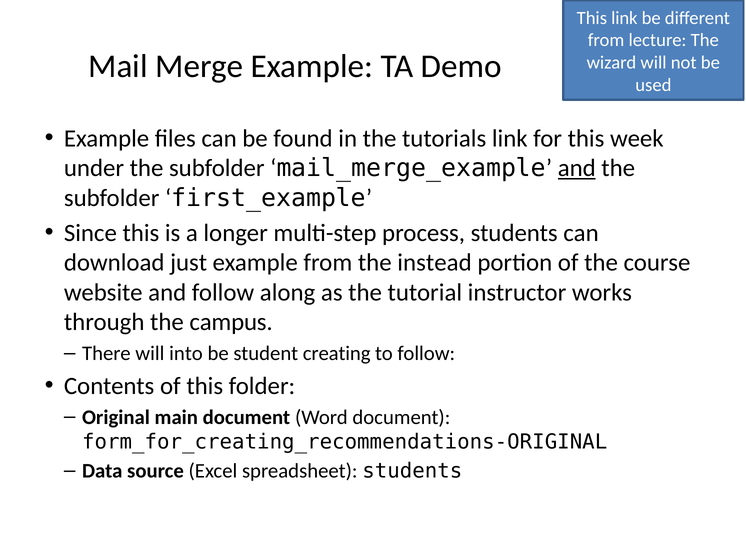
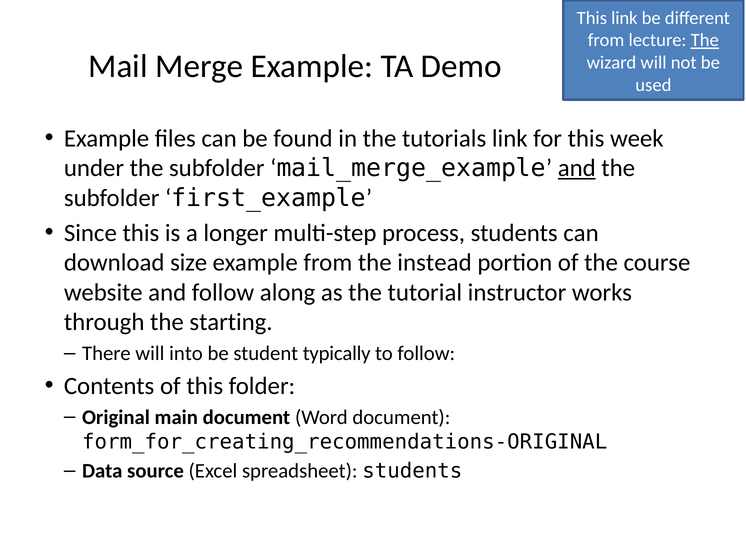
The at (705, 40) underline: none -> present
just: just -> size
campus: campus -> starting
creating: creating -> typically
